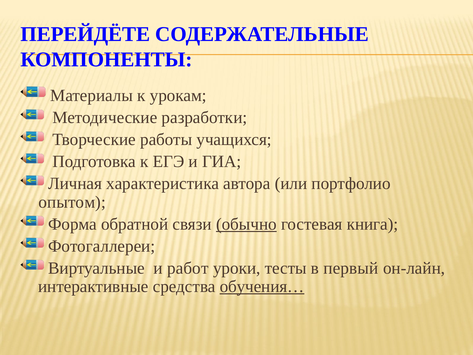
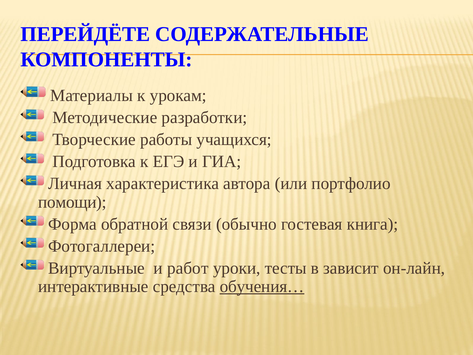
опытом: опытом -> помощи
обычно underline: present -> none
первый: первый -> зависит
